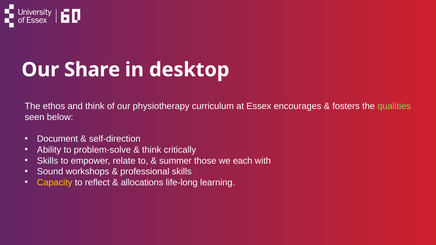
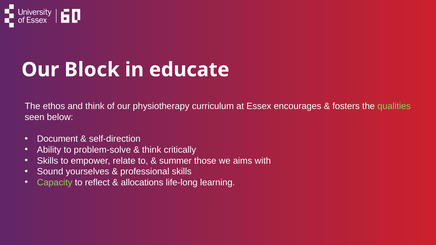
Share: Share -> Block
desktop: desktop -> educate
each: each -> aims
workshops: workshops -> yourselves
Capacity colour: yellow -> light green
